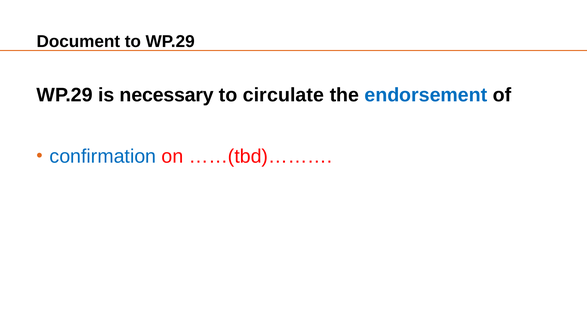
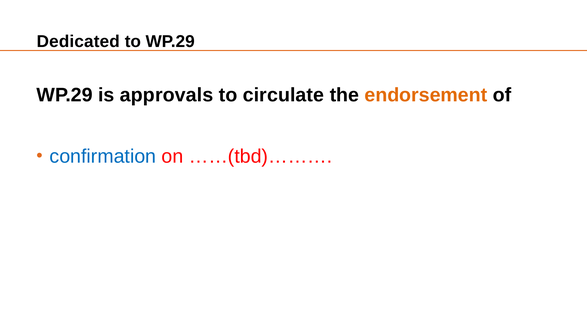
Document: Document -> Dedicated
necessary: necessary -> approvals
endorsement colour: blue -> orange
